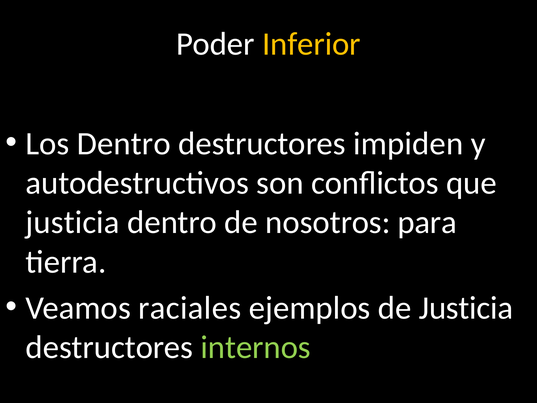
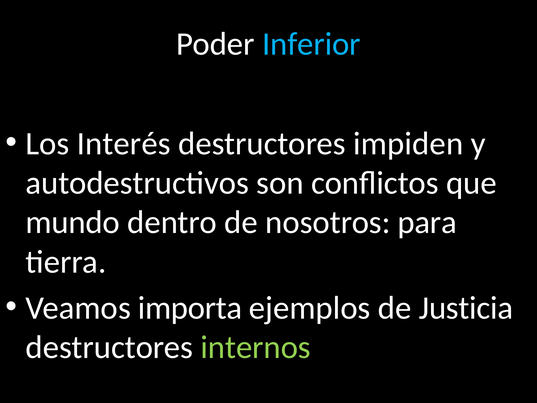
Inferior colour: yellow -> light blue
Los Dentro: Dentro -> Interés
justicia at (73, 222): justicia -> mundo
raciales: raciales -> importa
